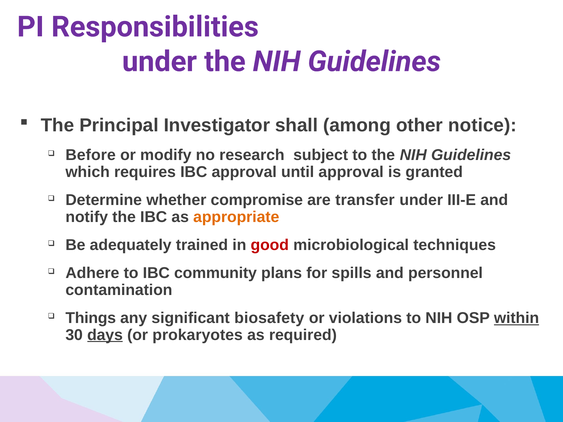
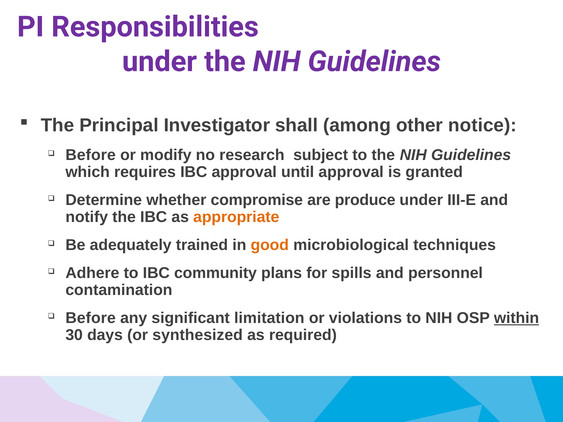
transfer: transfer -> produce
good colour: red -> orange
Things at (91, 318): Things -> Before
biosafety: biosafety -> limitation
days underline: present -> none
prokaryotes: prokaryotes -> synthesized
